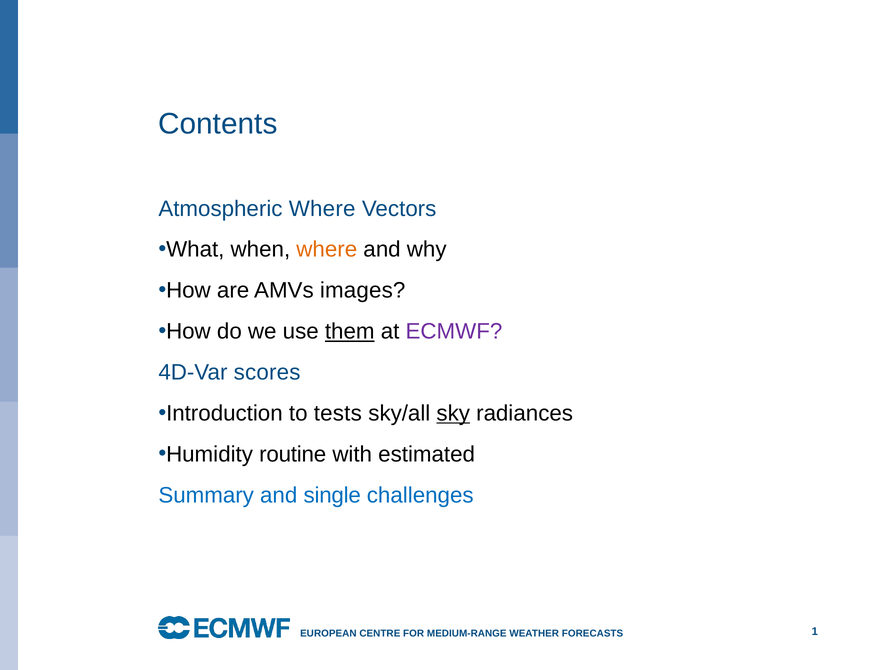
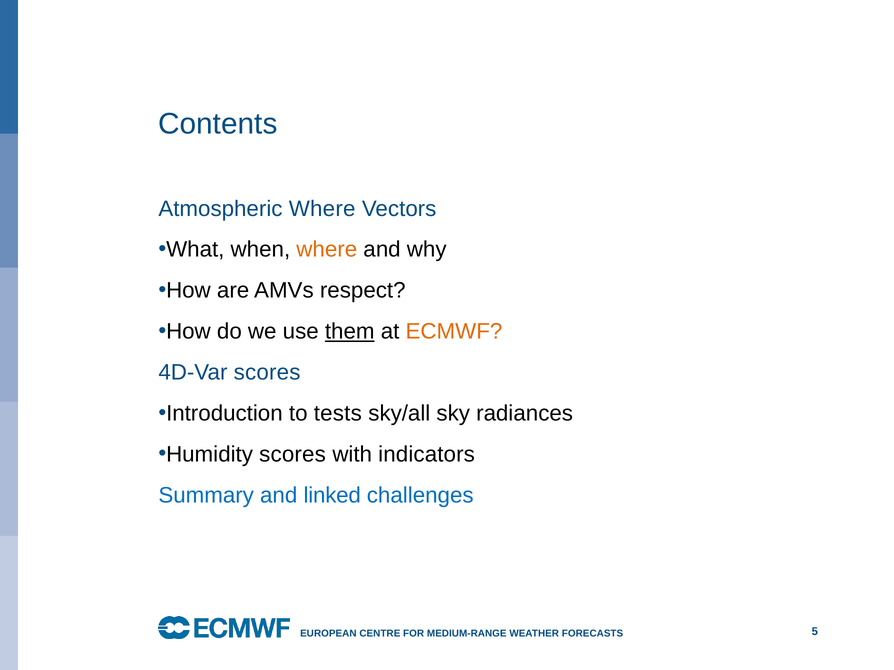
images: images -> respect
ECMWF colour: purple -> orange
sky underline: present -> none
Humidity routine: routine -> scores
estimated: estimated -> indicators
single: single -> linked
1: 1 -> 5
